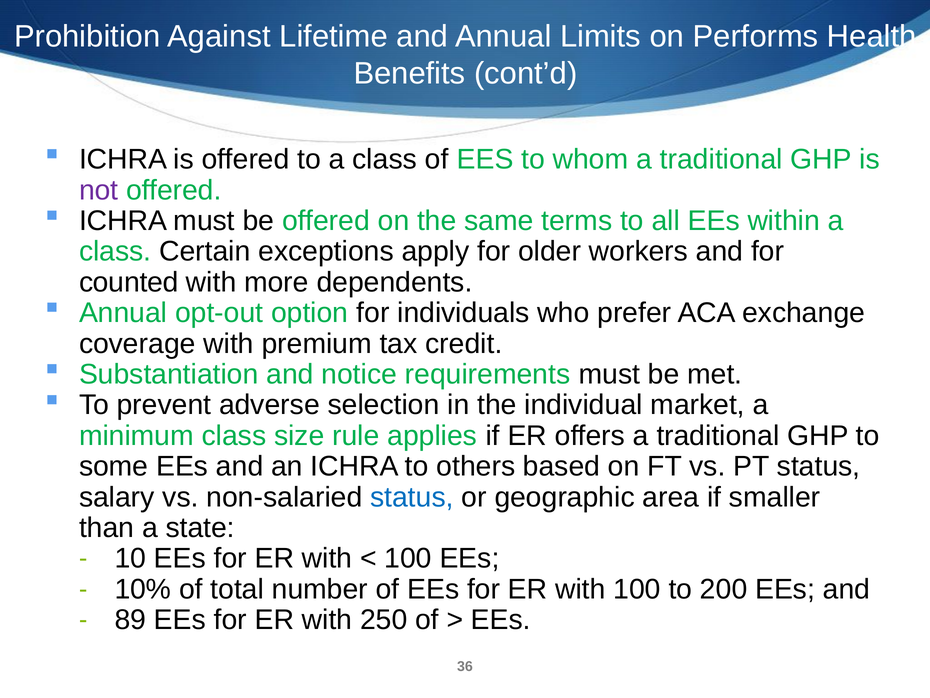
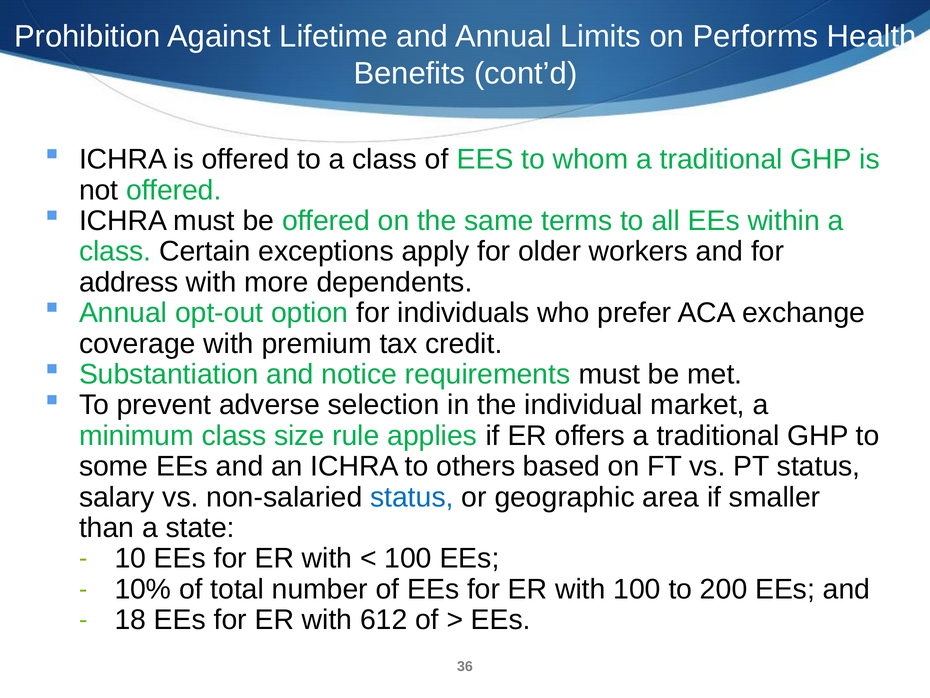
not colour: purple -> black
counted: counted -> address
89: 89 -> 18
250: 250 -> 612
